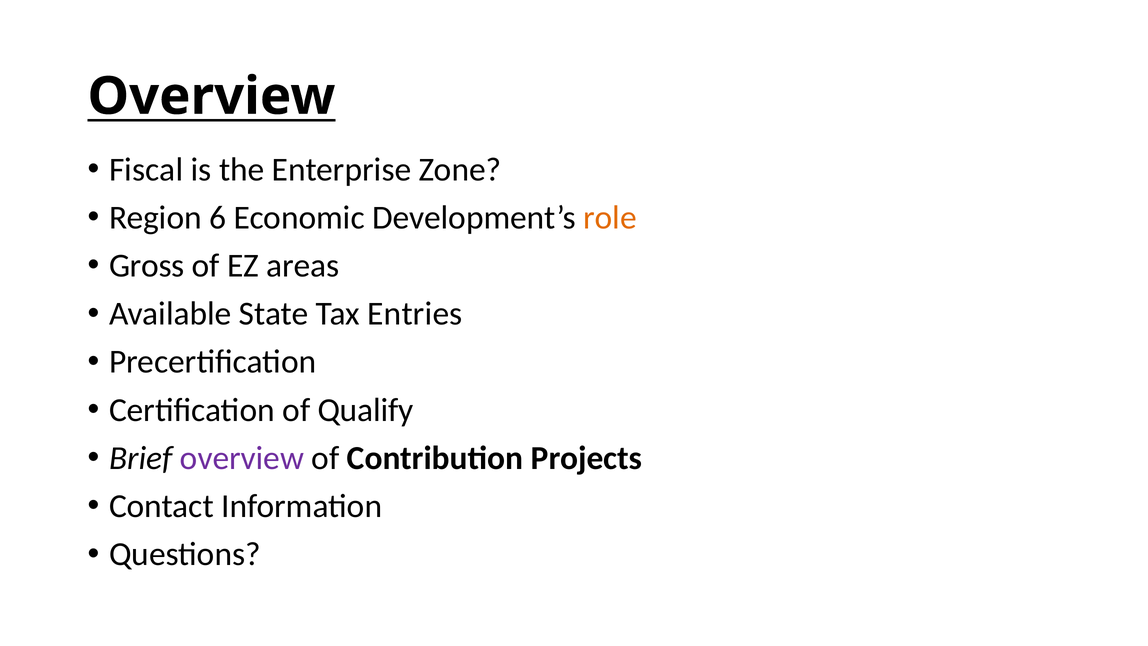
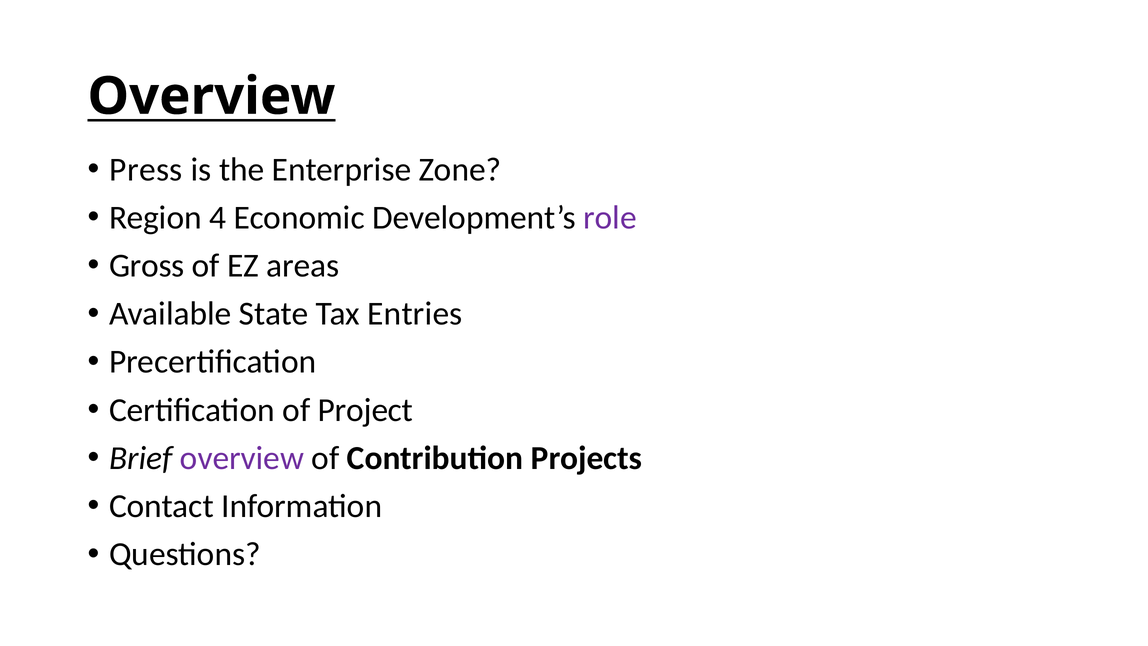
Fiscal: Fiscal -> Press
6: 6 -> 4
role colour: orange -> purple
Qualify: Qualify -> Project
